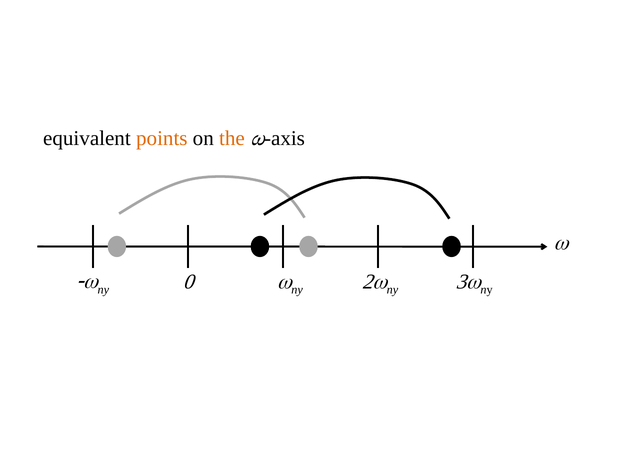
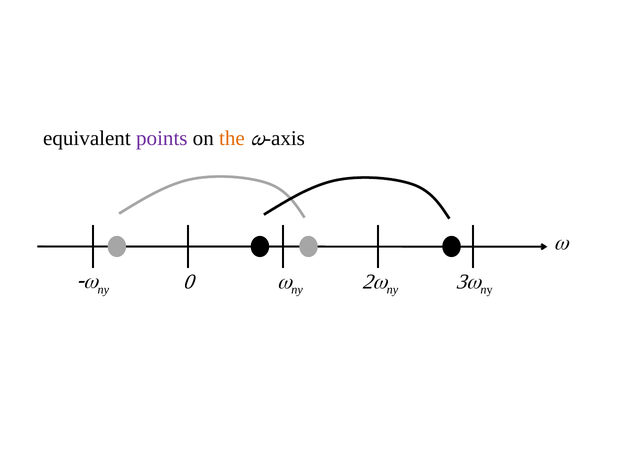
points colour: orange -> purple
